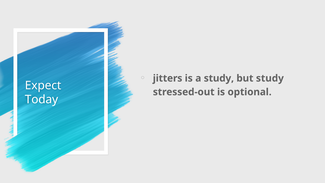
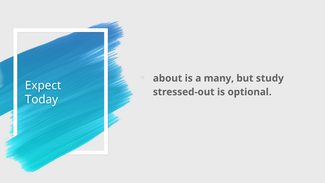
jitters: jitters -> about
a study: study -> many
